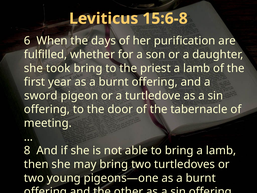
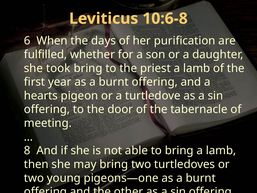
15:6-8: 15:6-8 -> 10:6-8
sword: sword -> hearts
